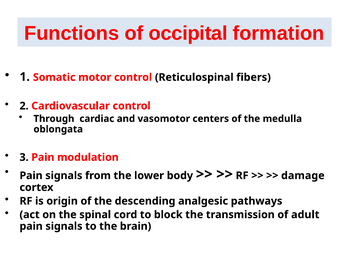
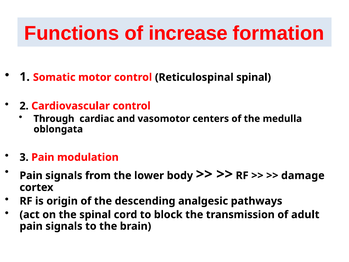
occipital: occipital -> increase
Reticulospinal fibers: fibers -> spinal
